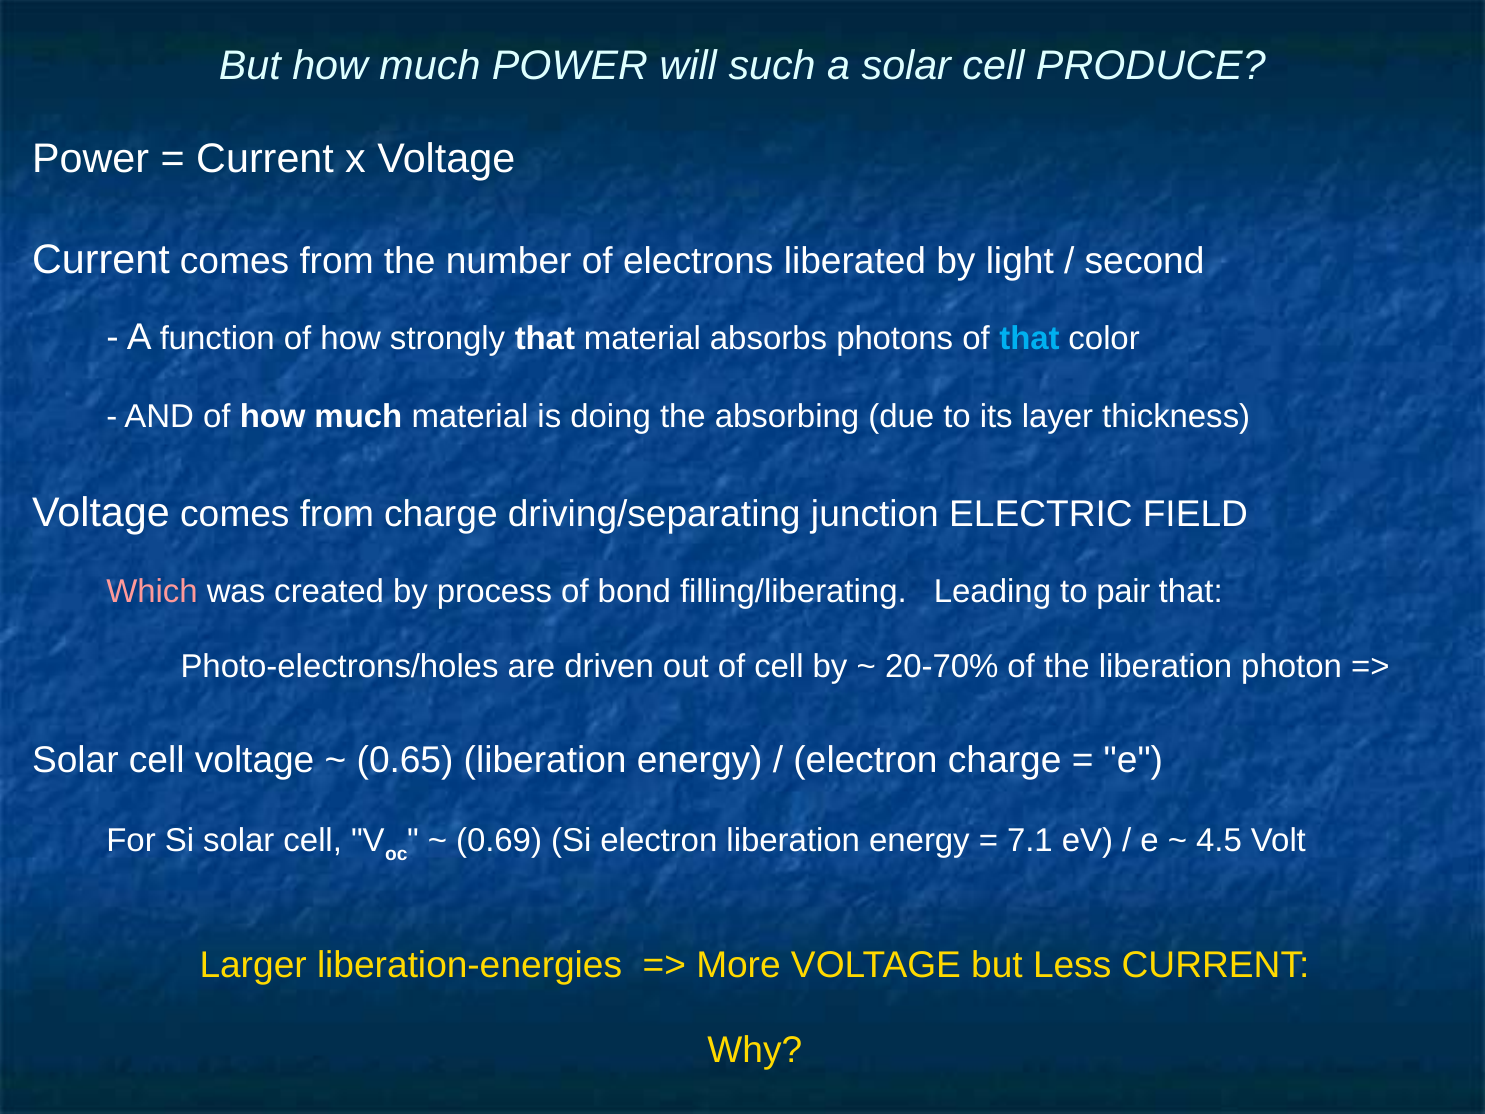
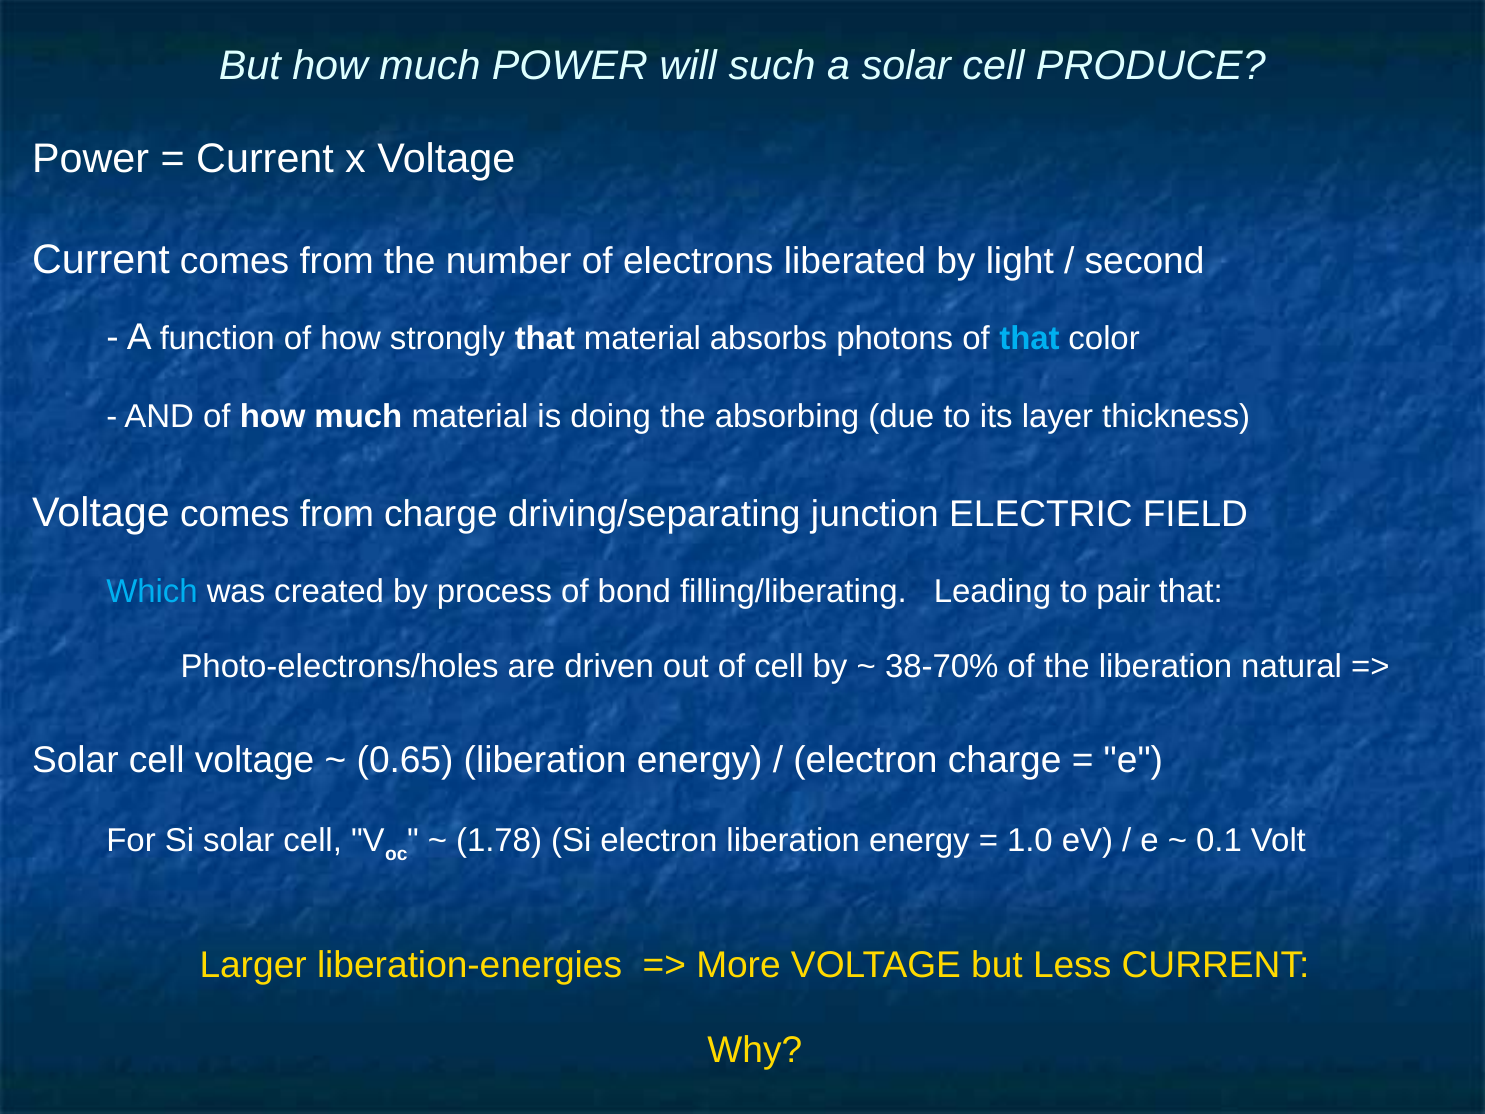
Which colour: pink -> light blue
20-70%: 20-70% -> 38-70%
photon: photon -> natural
0.69: 0.69 -> 1.78
7.1: 7.1 -> 1.0
4.5: 4.5 -> 0.1
